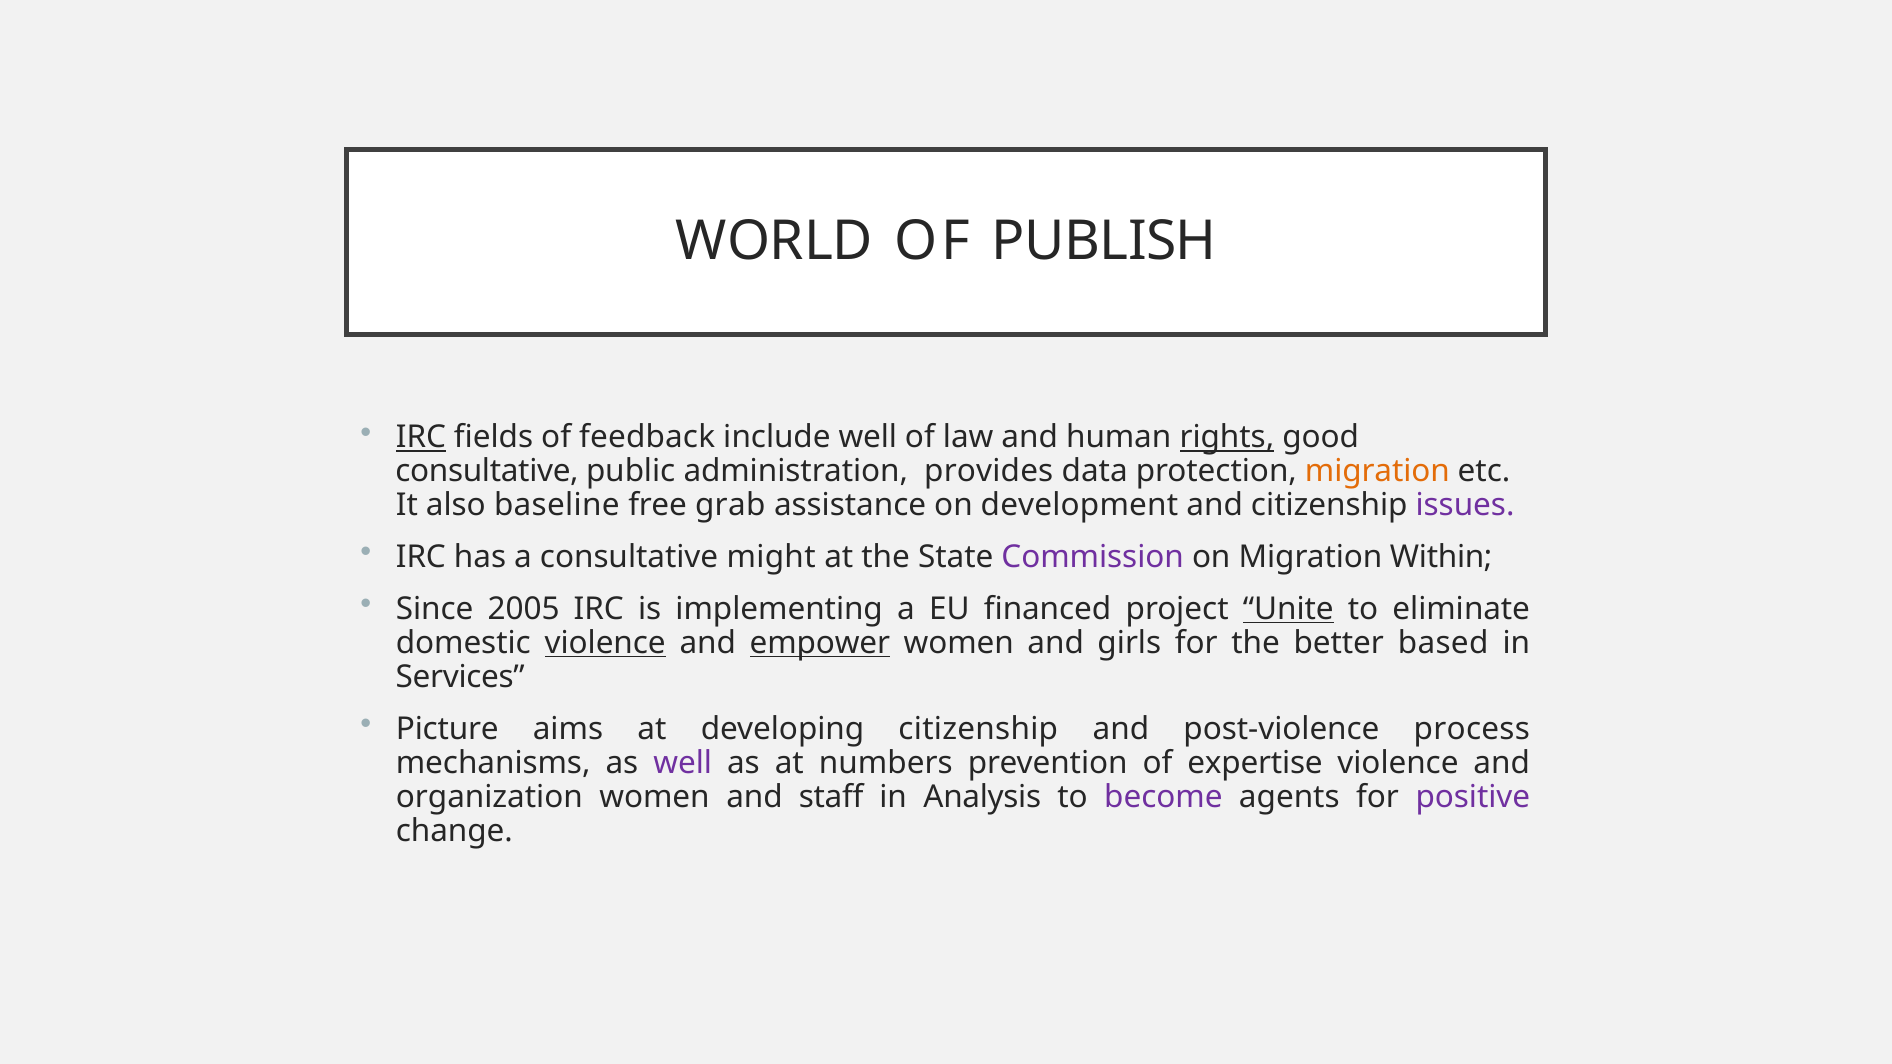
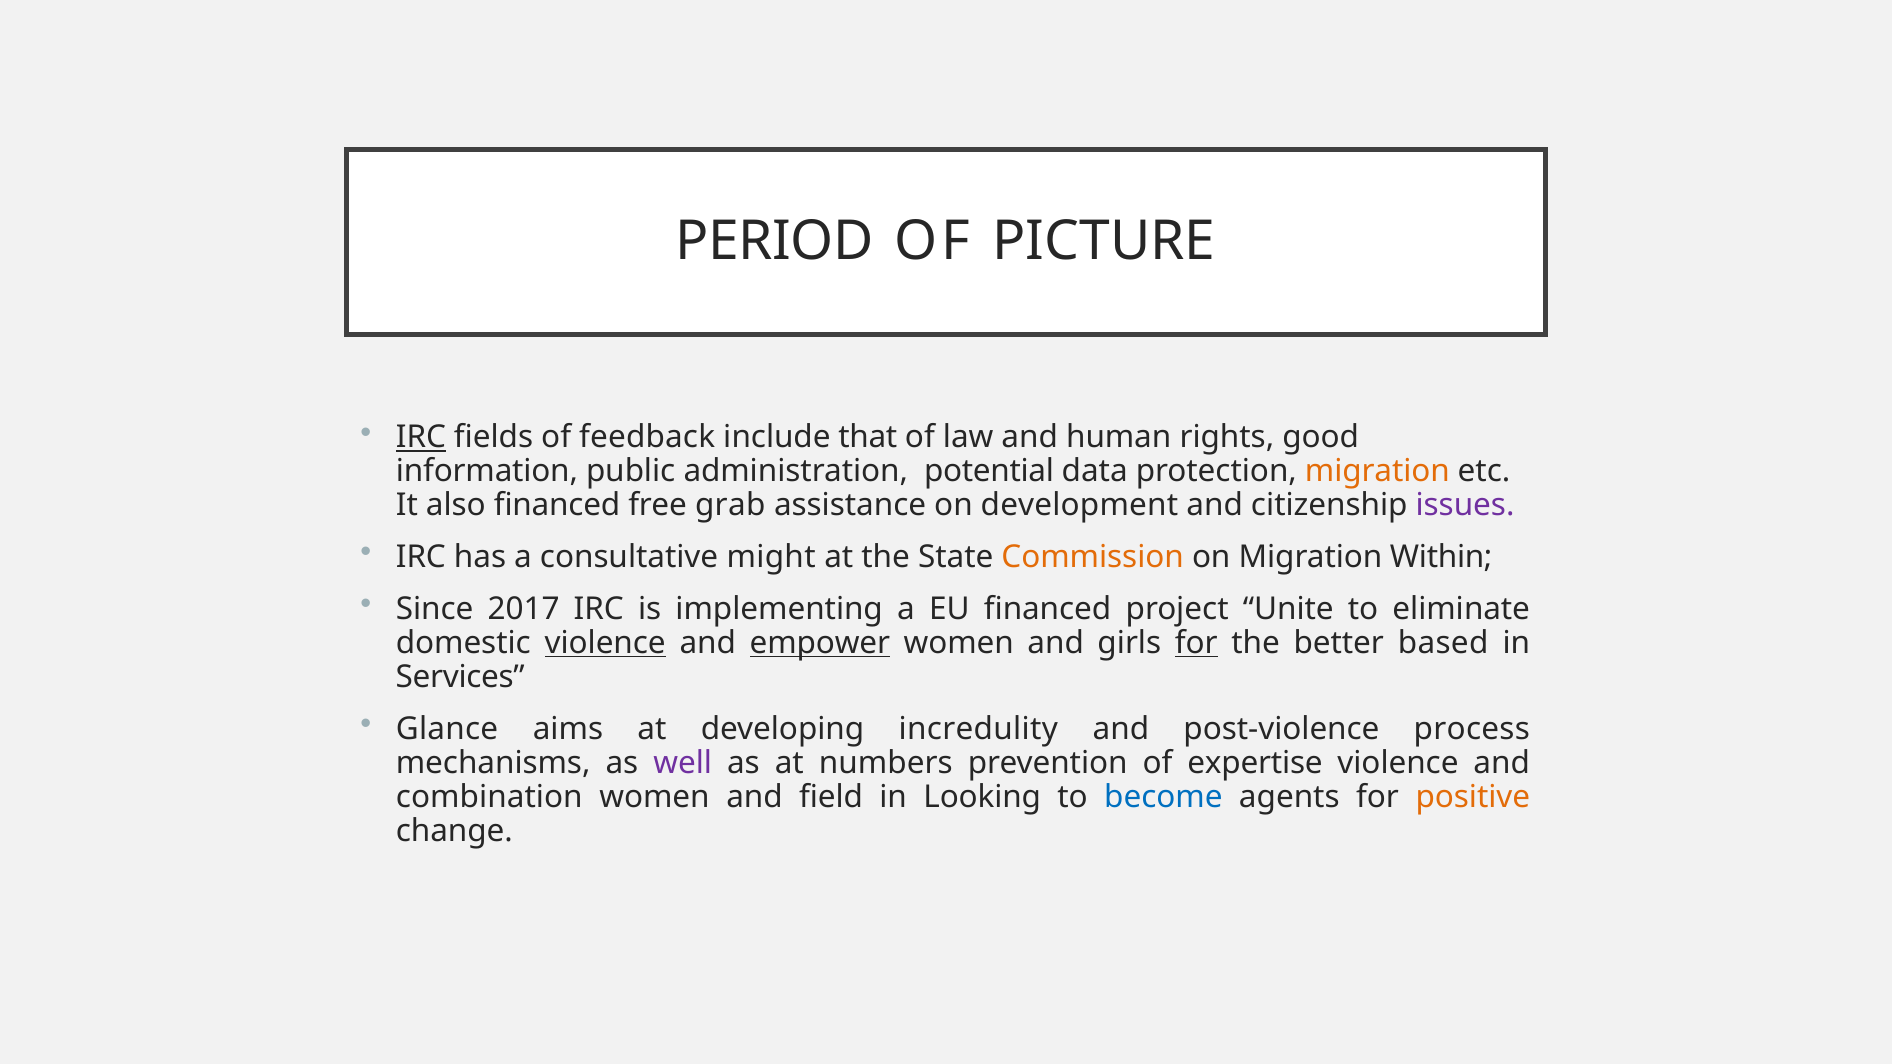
WORLD: WORLD -> PERIOD
PUBLISH: PUBLISH -> PICTURE
include well: well -> that
rights underline: present -> none
consultative at (487, 472): consultative -> information
provides: provides -> potential
also baseline: baseline -> financed
Commission colour: purple -> orange
2005: 2005 -> 2017
Unite underline: present -> none
for at (1196, 643) underline: none -> present
Picture: Picture -> Glance
developing citizenship: citizenship -> incredulity
organization: organization -> combination
staff: staff -> field
Analysis: Analysis -> Looking
become colour: purple -> blue
positive colour: purple -> orange
